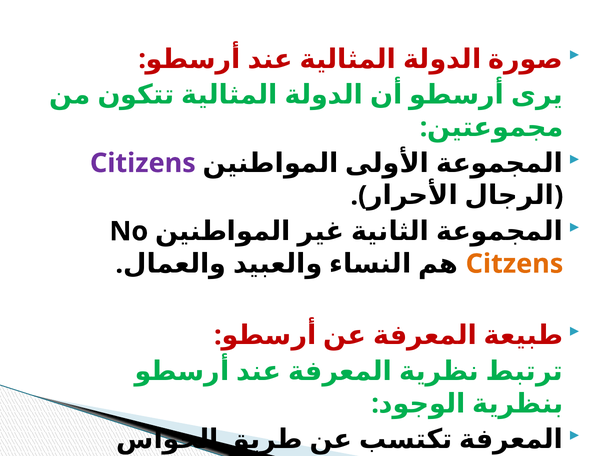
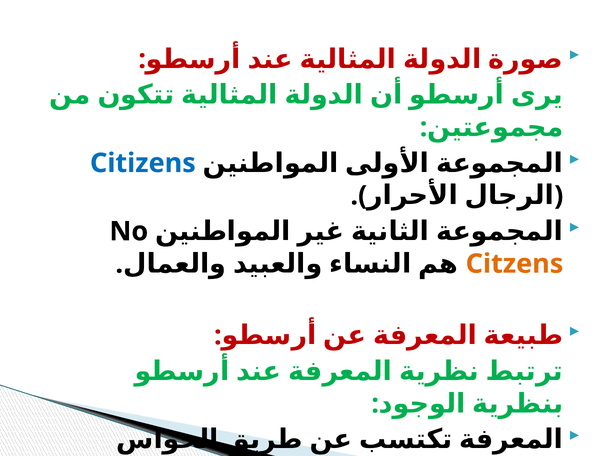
Citizens colour: purple -> blue
